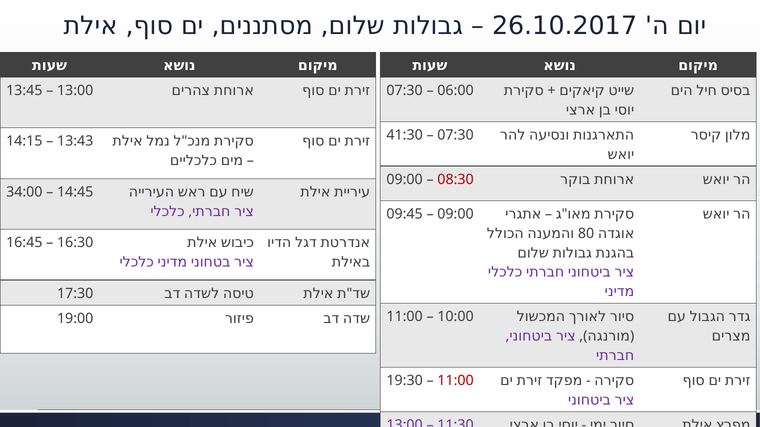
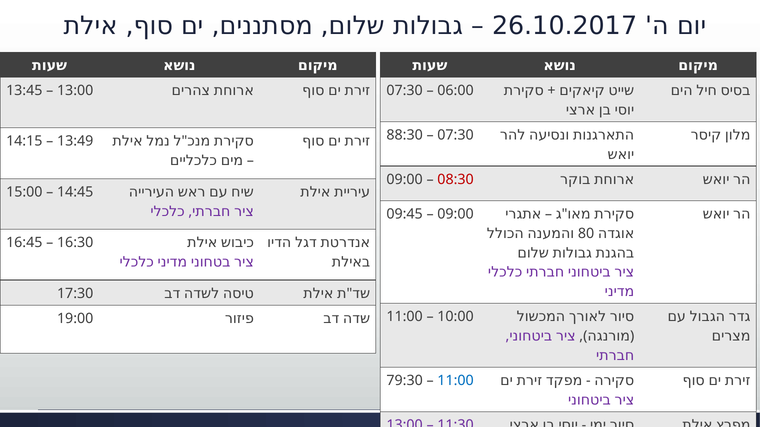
41:30: 41:30 -> 88:30
13:43: 13:43 -> 13:49
34:00: 34:00 -> 15:00
19:30: 19:30 -> 79:30
11:00 at (456, 381) colour: red -> blue
